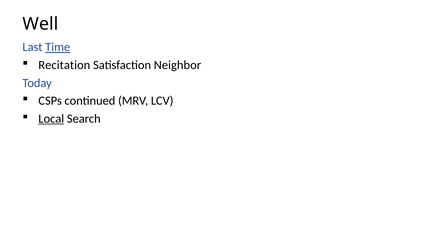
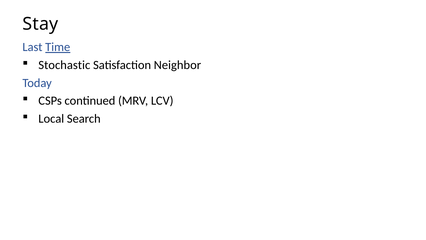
Well: Well -> Stay
Recitation: Recitation -> Stochastic
Local underline: present -> none
